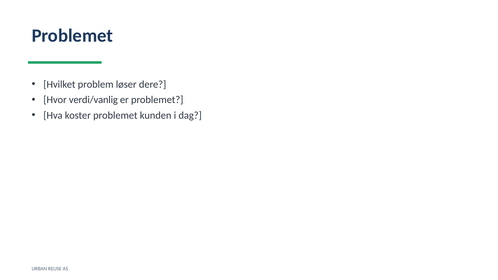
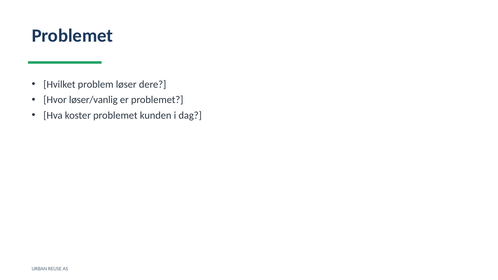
verdi/vanlig: verdi/vanlig -> løser/vanlig
